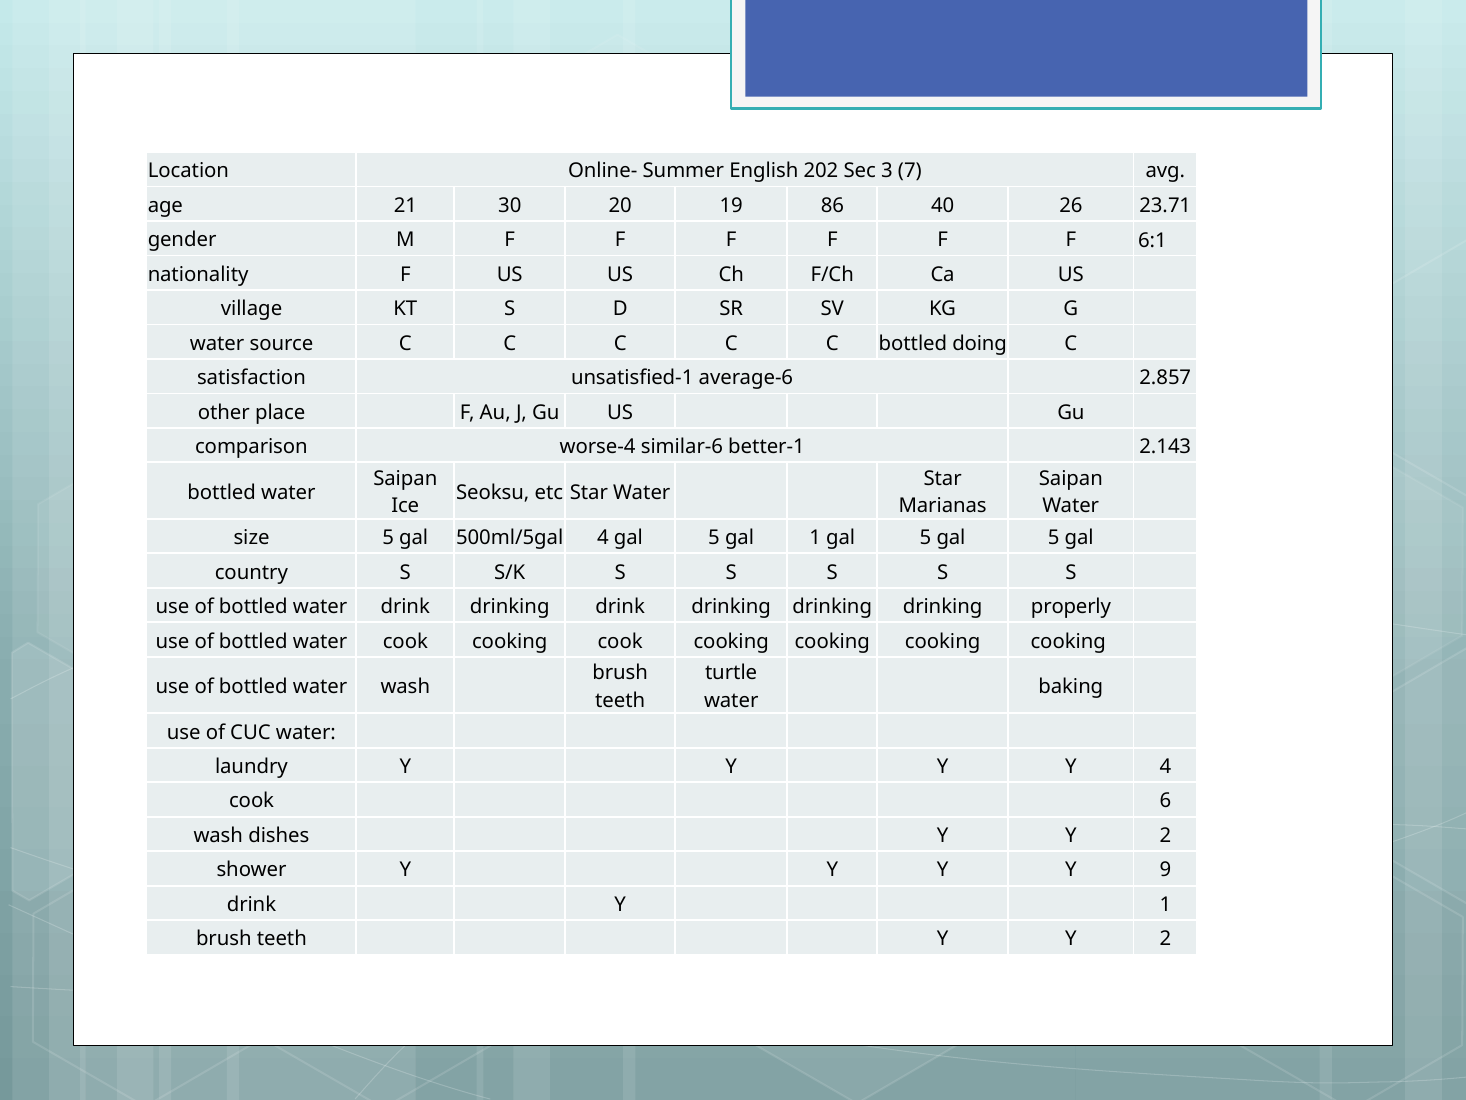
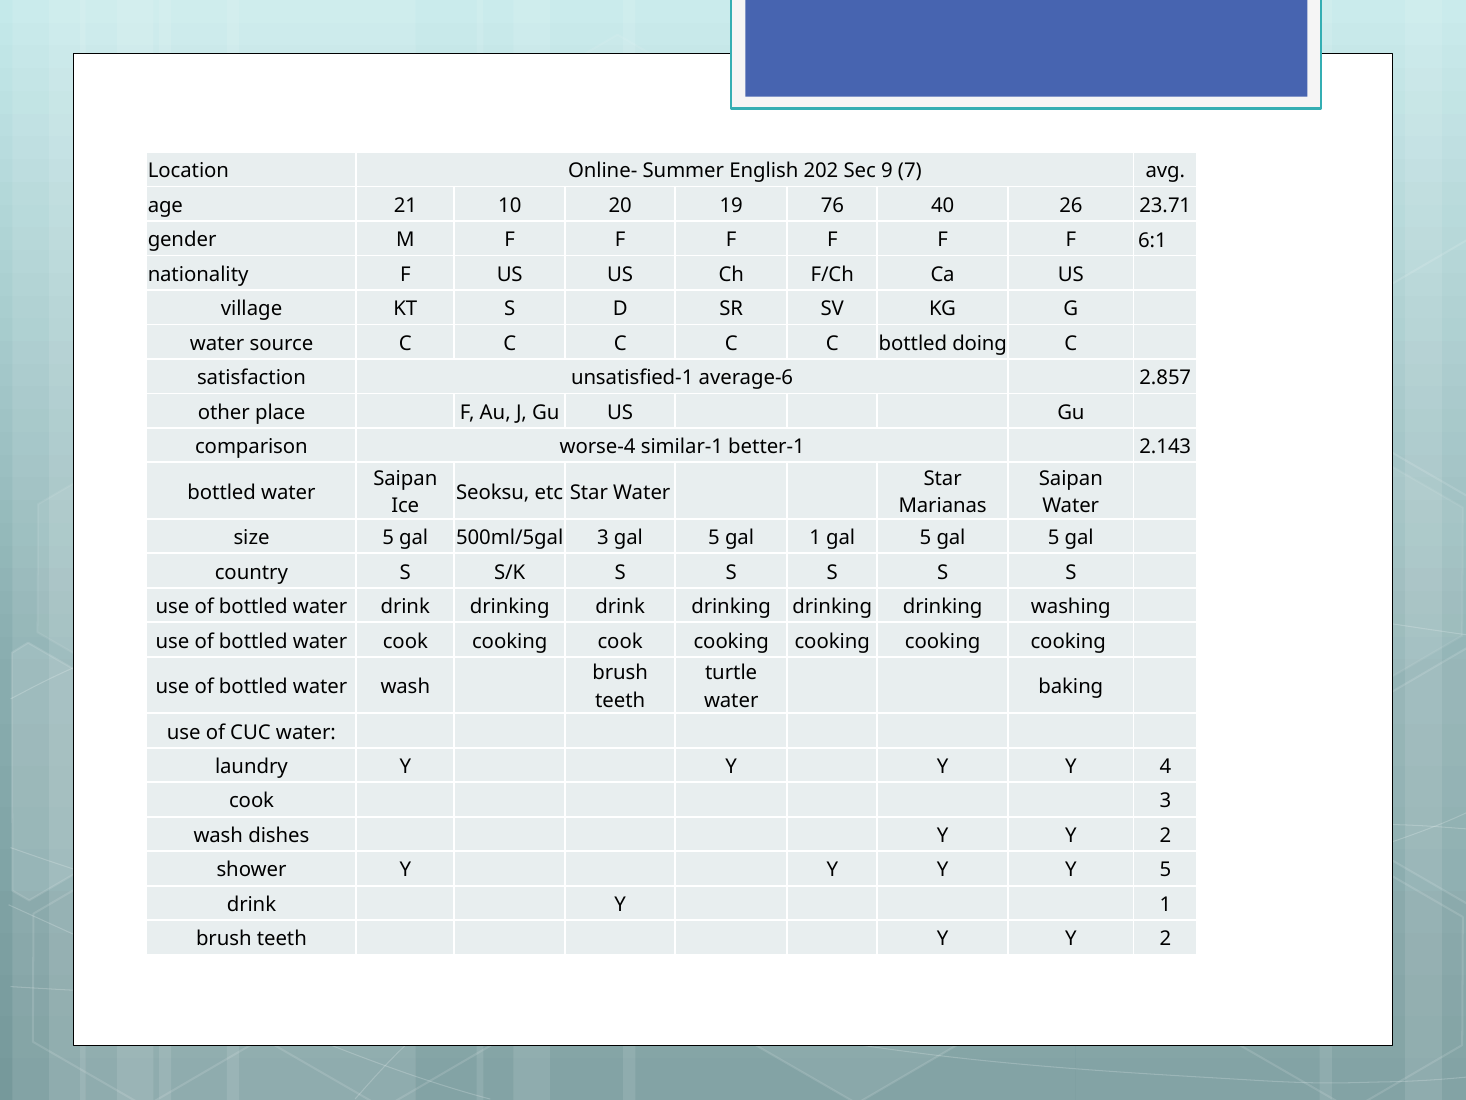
3: 3 -> 9
30: 30 -> 10
86: 86 -> 76
similar-6: similar-6 -> similar-1
500ml/5gal 4: 4 -> 3
properly: properly -> washing
cook 6: 6 -> 3
Y 9: 9 -> 5
